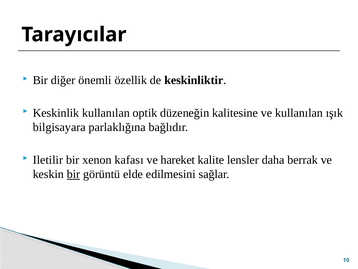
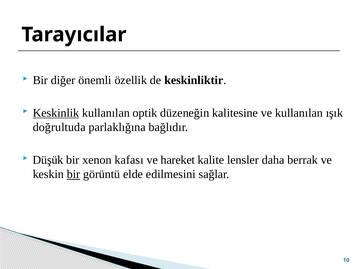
Keskinlik underline: none -> present
bilgisayara: bilgisayara -> doğrultuda
Iletilir: Iletilir -> Düşük
